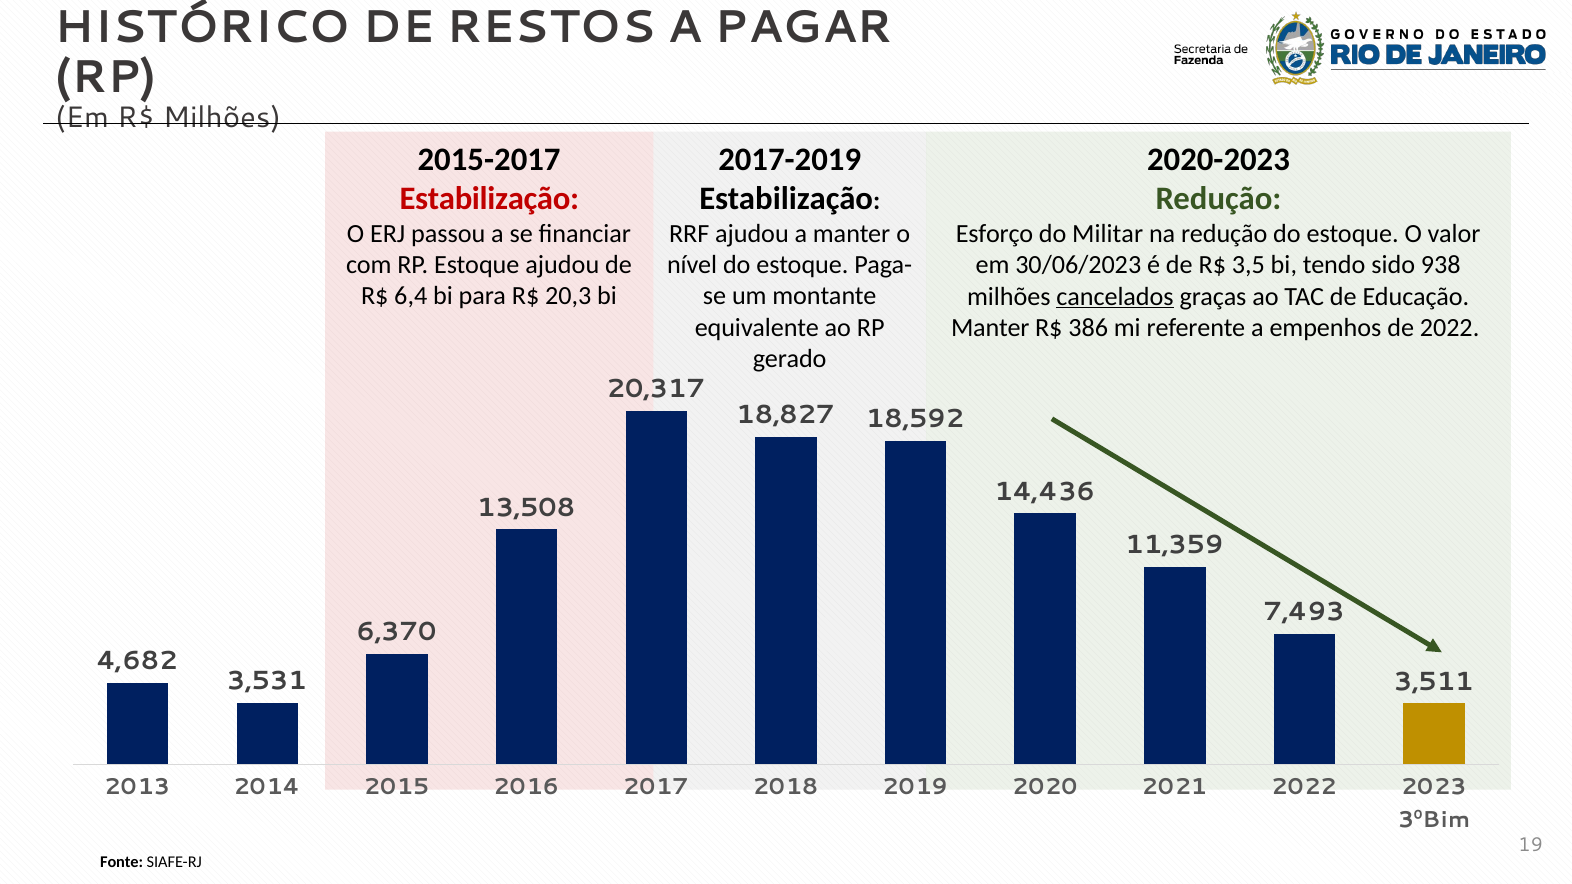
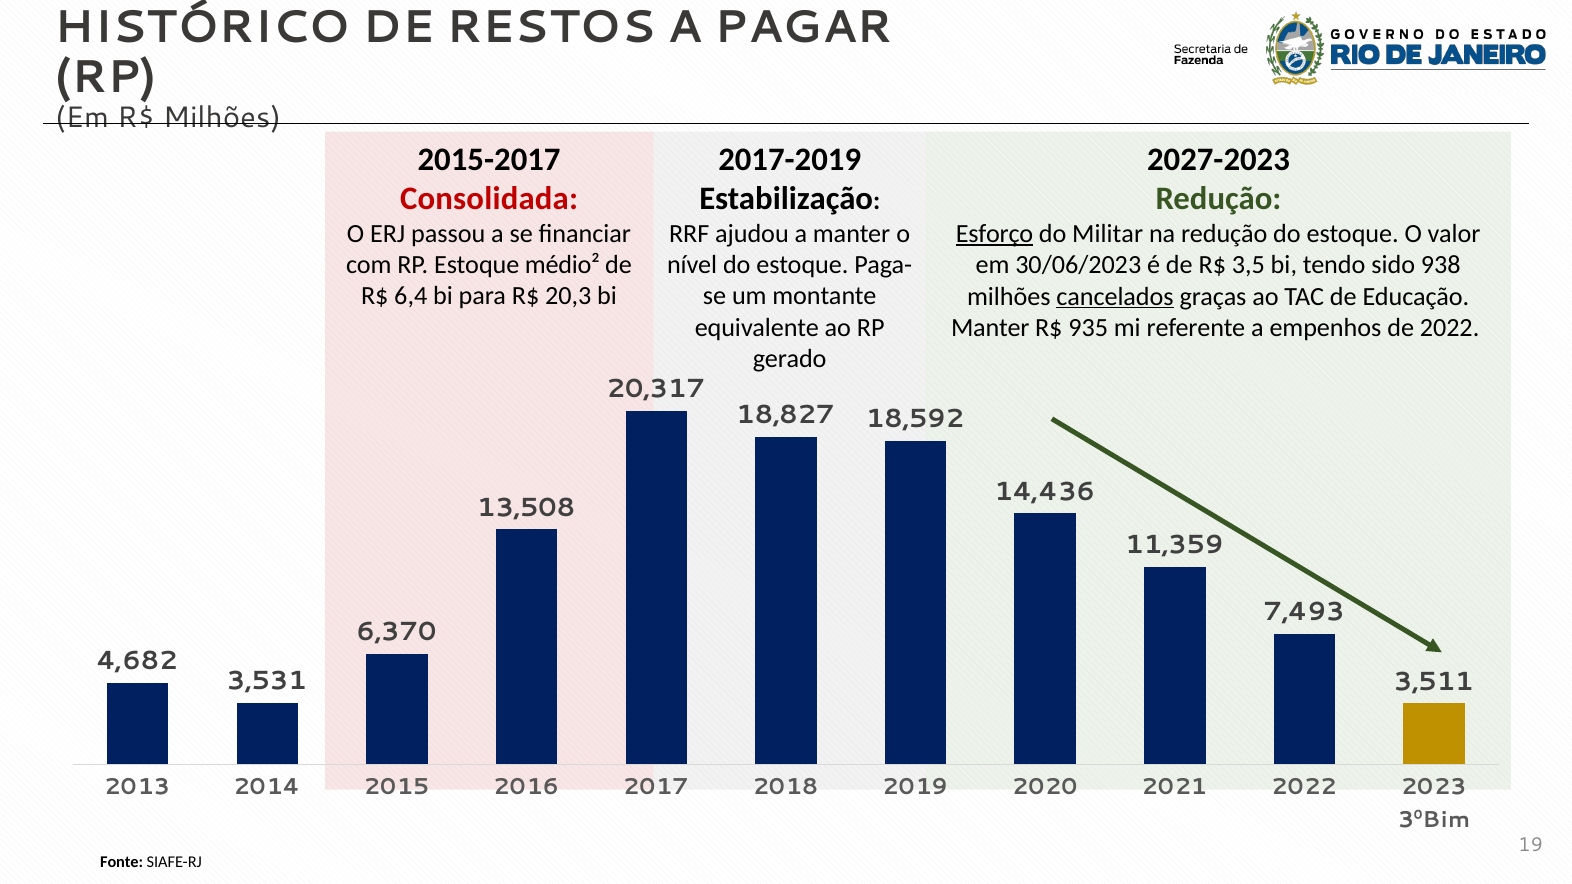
2020-2023: 2020-2023 -> 2027-2023
Estabilização at (489, 199): Estabilização -> Consolidada
Esforço underline: none -> present
Estoque ajudou: ajudou -> médio²
386: 386 -> 935
